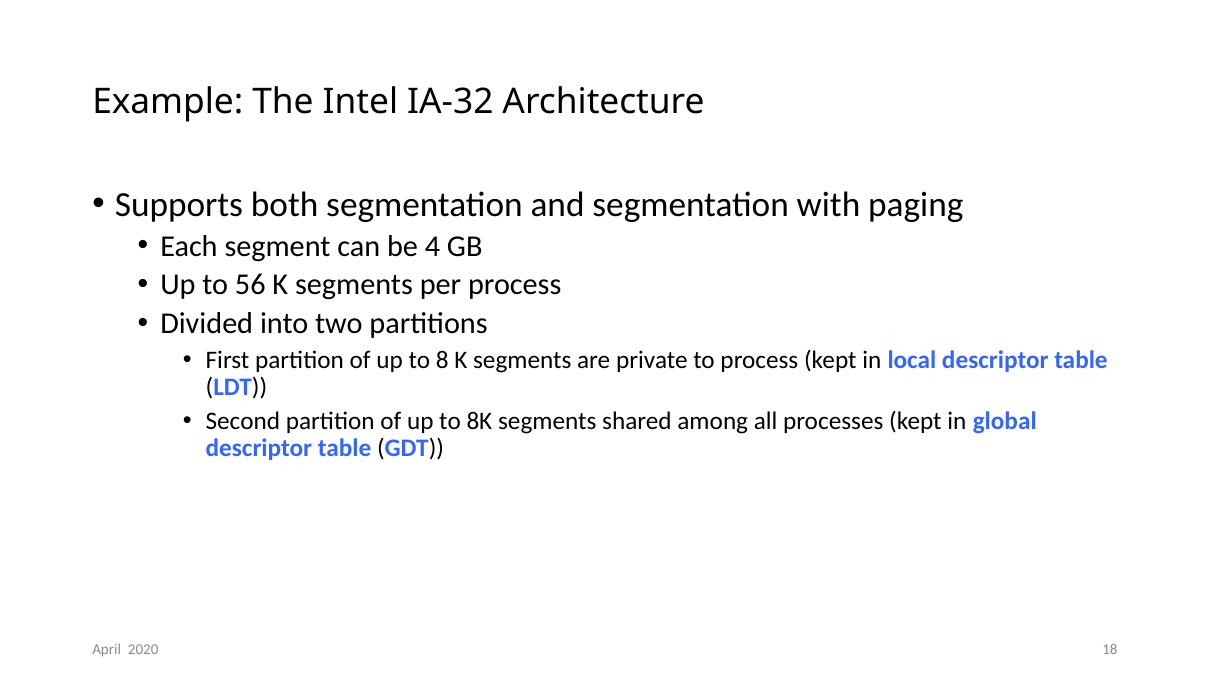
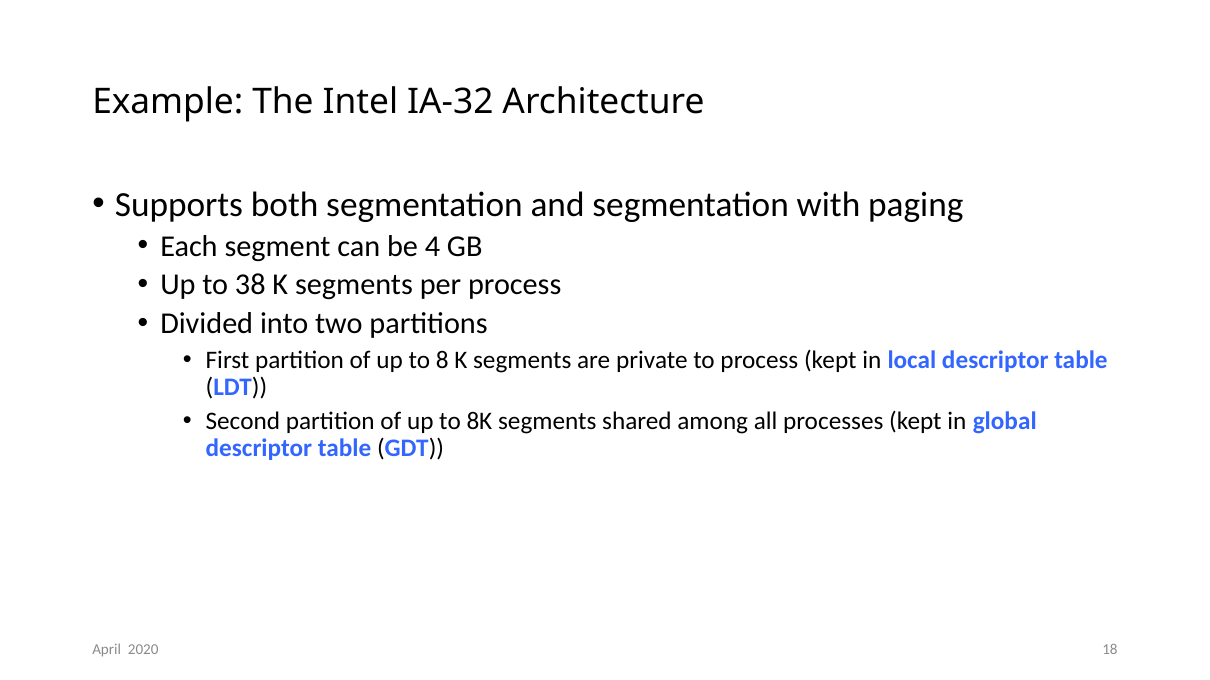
56: 56 -> 38
